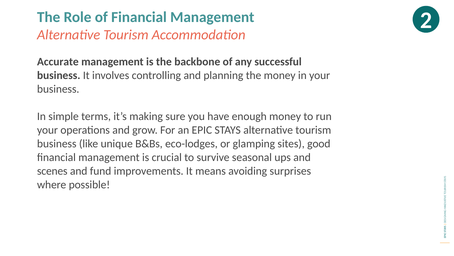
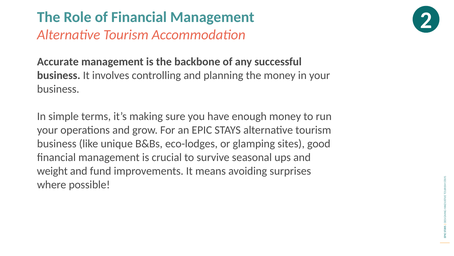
scenes: scenes -> weight
